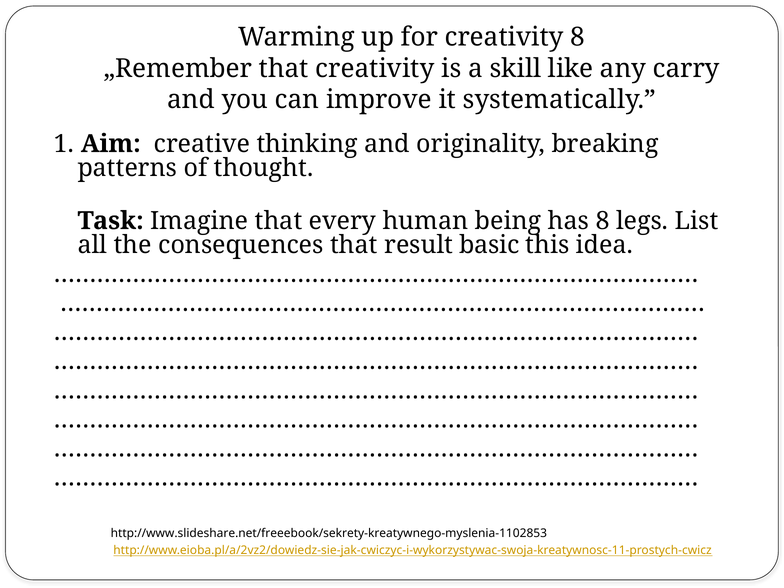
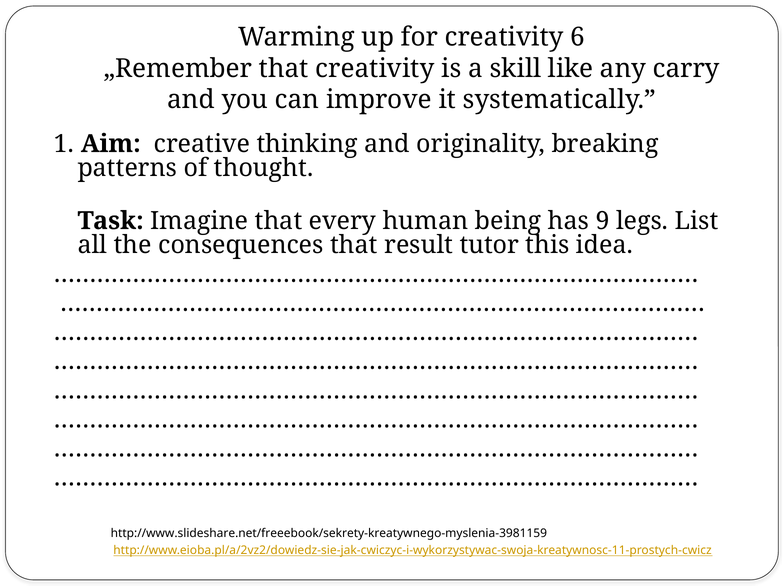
creativity 8: 8 -> 6
has 8: 8 -> 9
basic: basic -> tutor
http://www.slideshare.net/freeebook/sekrety-kreatywnego-myslenia-1102853: http://www.slideshare.net/freeebook/sekrety-kreatywnego-myslenia-1102853 -> http://www.slideshare.net/freeebook/sekrety-kreatywnego-myslenia-3981159
